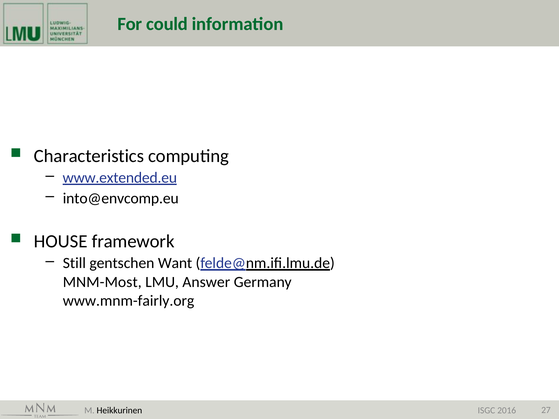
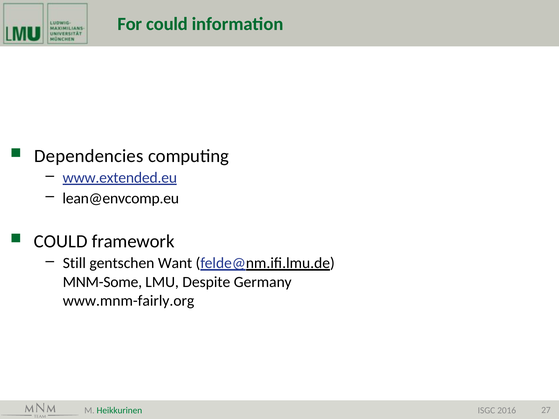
Characteristics: Characteristics -> Dependencies
into@envcomp.eu: into@envcomp.eu -> lean@envcomp.eu
HOUSE at (61, 241): HOUSE -> COULD
MNM-Most: MNM-Most -> MNM-Some
Answer: Answer -> Despite
Heikkurinen colour: black -> green
